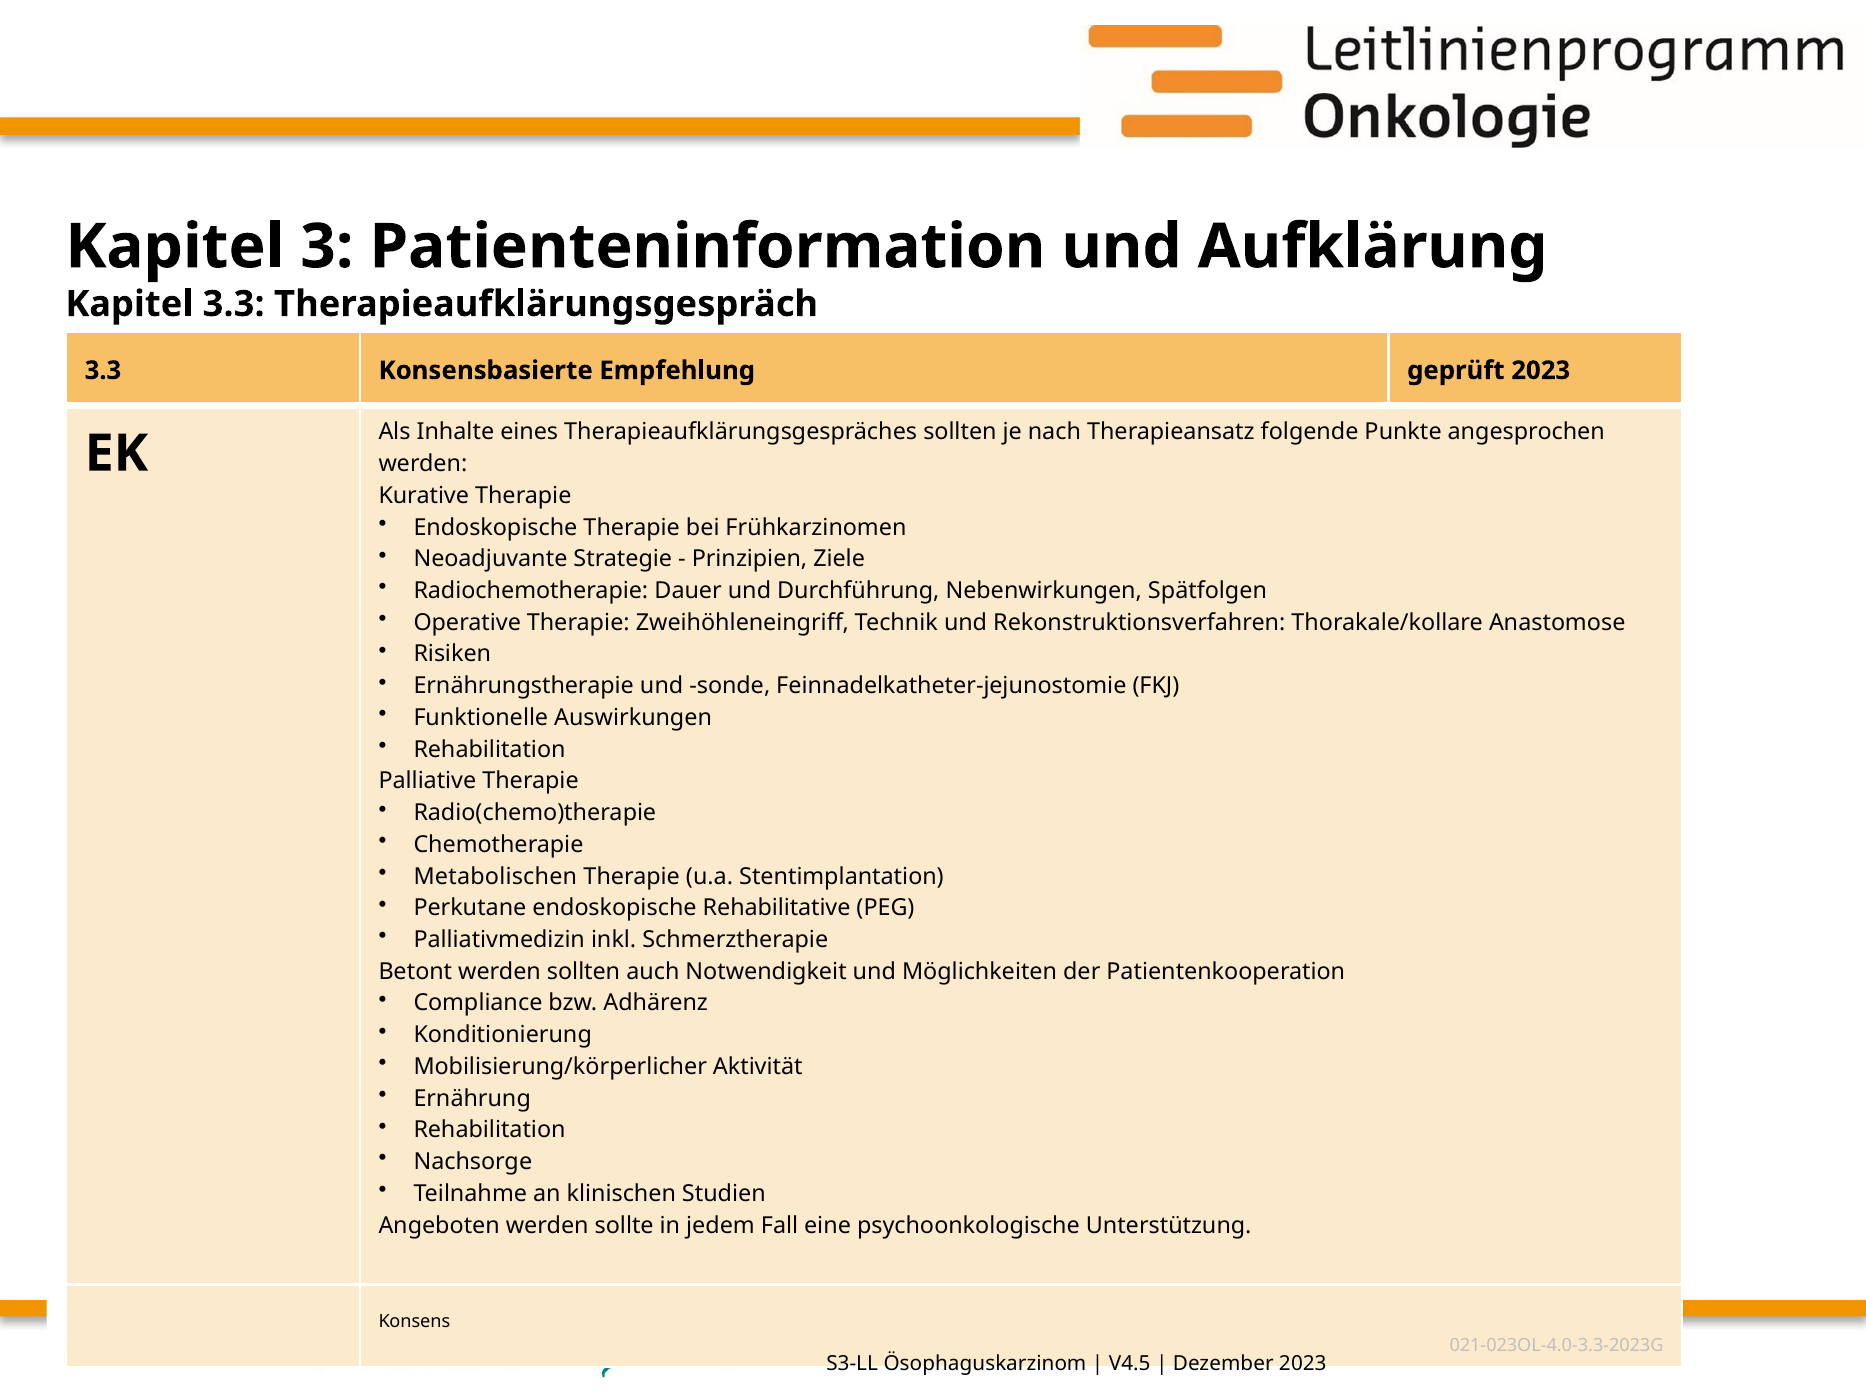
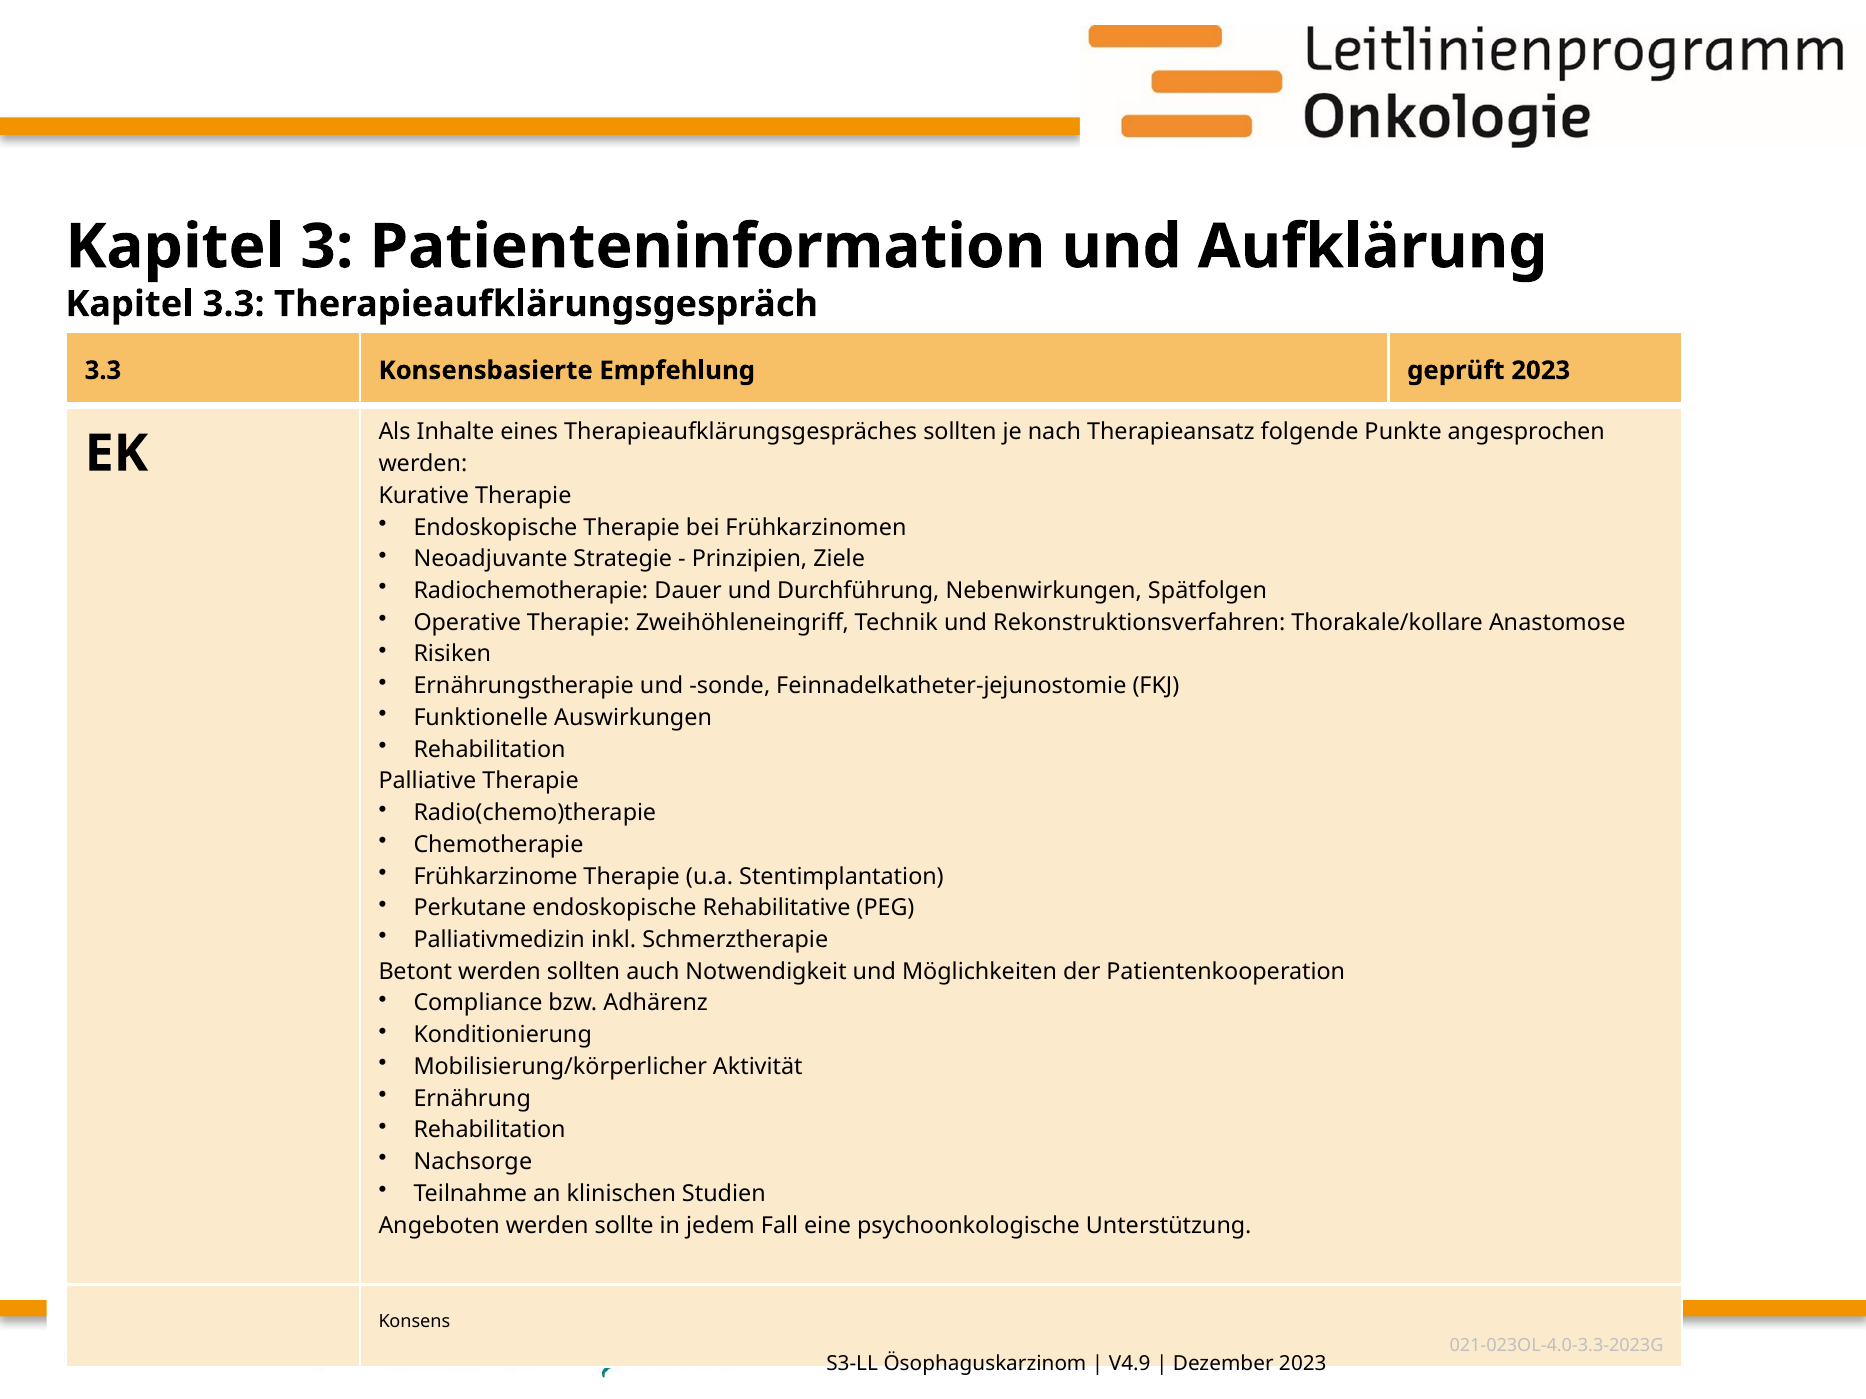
Metabolischen: Metabolischen -> Frühkarzinome
V4.5: V4.5 -> V4.9
